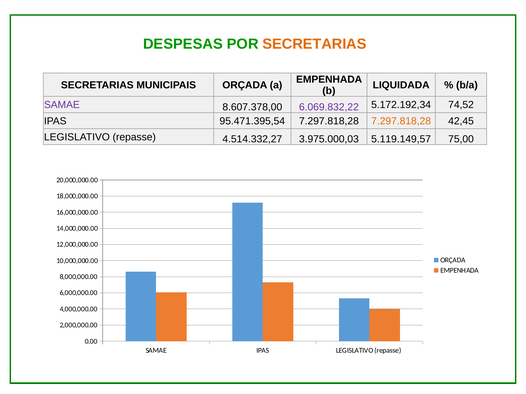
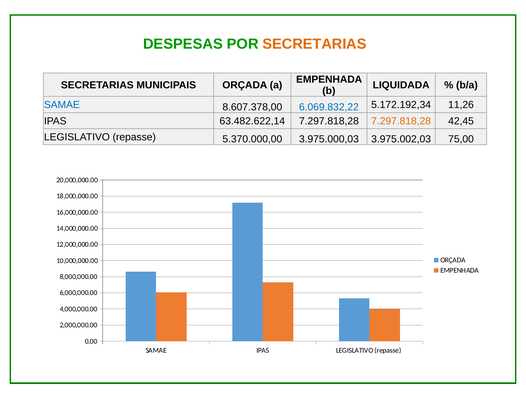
SAMAE at (62, 105) colour: purple -> blue
6.069.832,22 colour: purple -> blue
74,52: 74,52 -> 11,26
95.471.395,54: 95.471.395,54 -> 63.482.622,14
4.514.332,27: 4.514.332,27 -> 5.370.000,00
5.119.149,57: 5.119.149,57 -> 3.975.002,03
